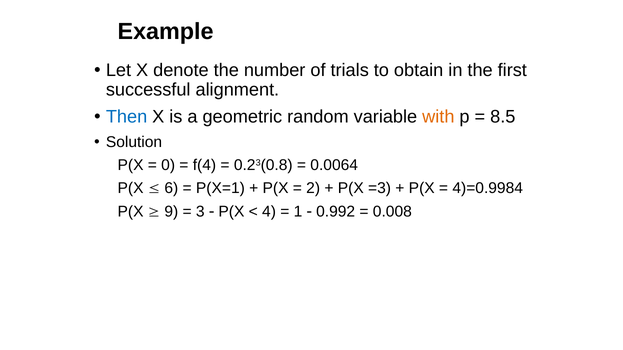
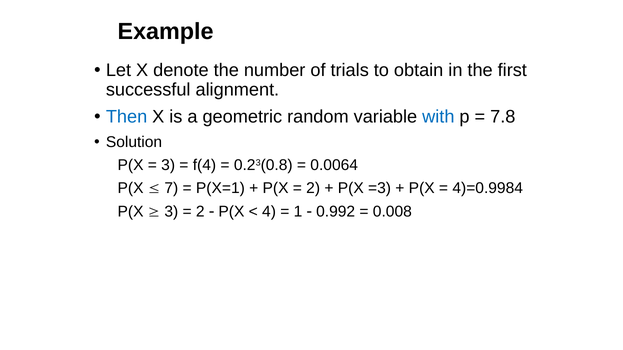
with colour: orange -> blue
8.5: 8.5 -> 7.8
0 at (168, 166): 0 -> 3
6: 6 -> 7
9 at (171, 212): 9 -> 3
3 at (200, 212): 3 -> 2
